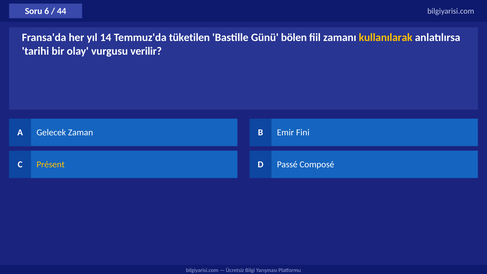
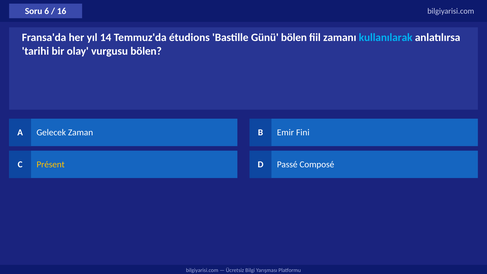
44: 44 -> 16
tüketilen: tüketilen -> étudions
kullanılarak colour: yellow -> light blue
vurgusu verilir: verilir -> bölen
